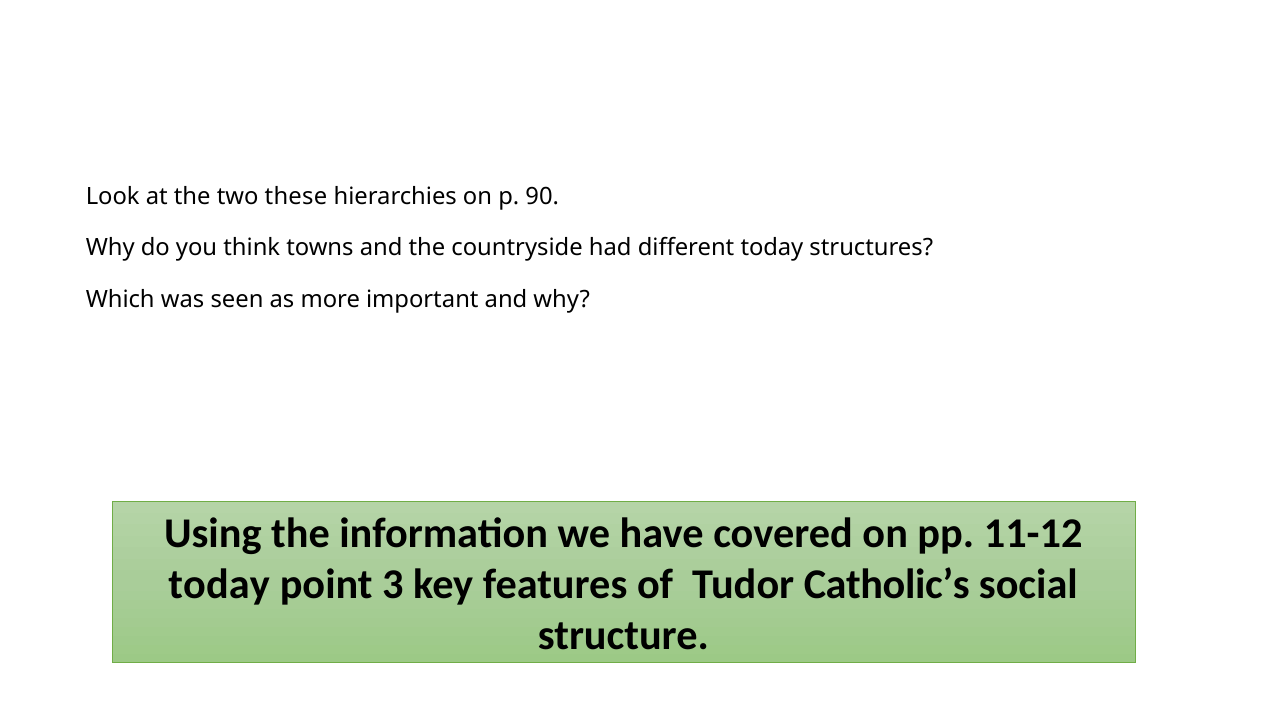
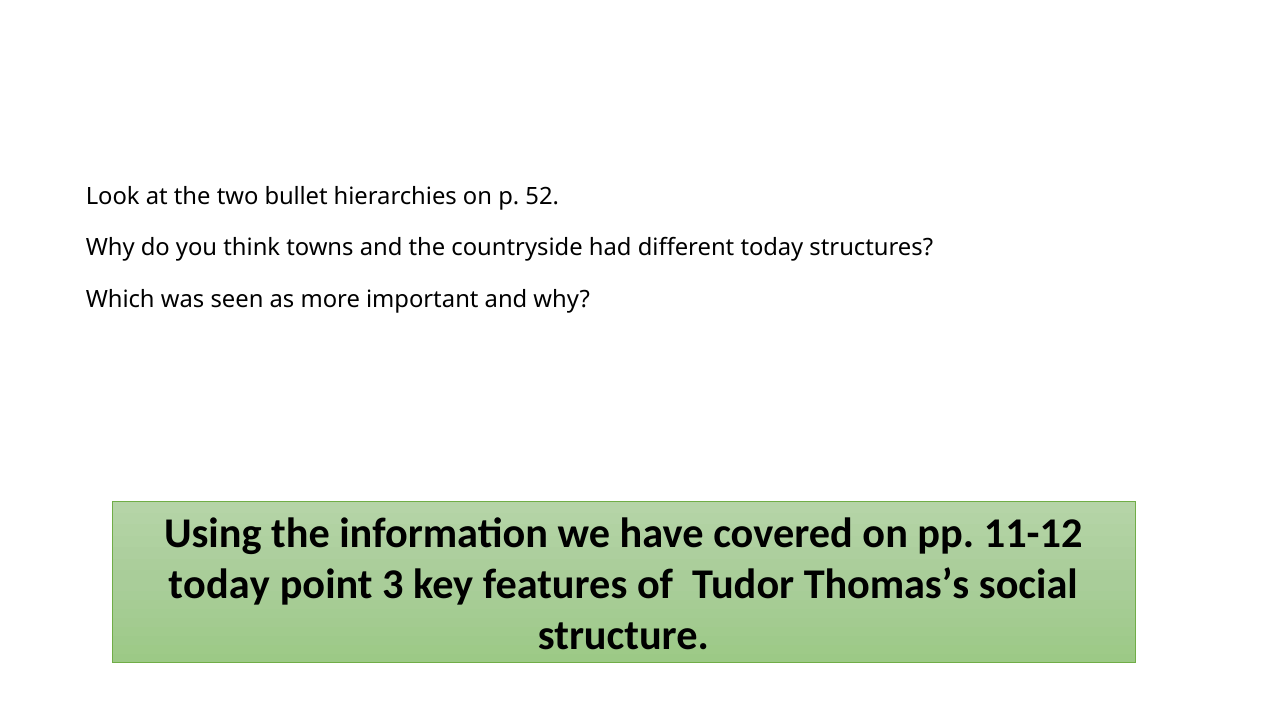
these: these -> bullet
90: 90 -> 52
Catholic’s: Catholic’s -> Thomas’s
